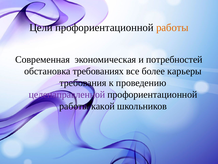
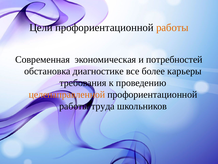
требованиях: требованиях -> диагностике
целенаправленной colour: purple -> orange
какой: какой -> труда
